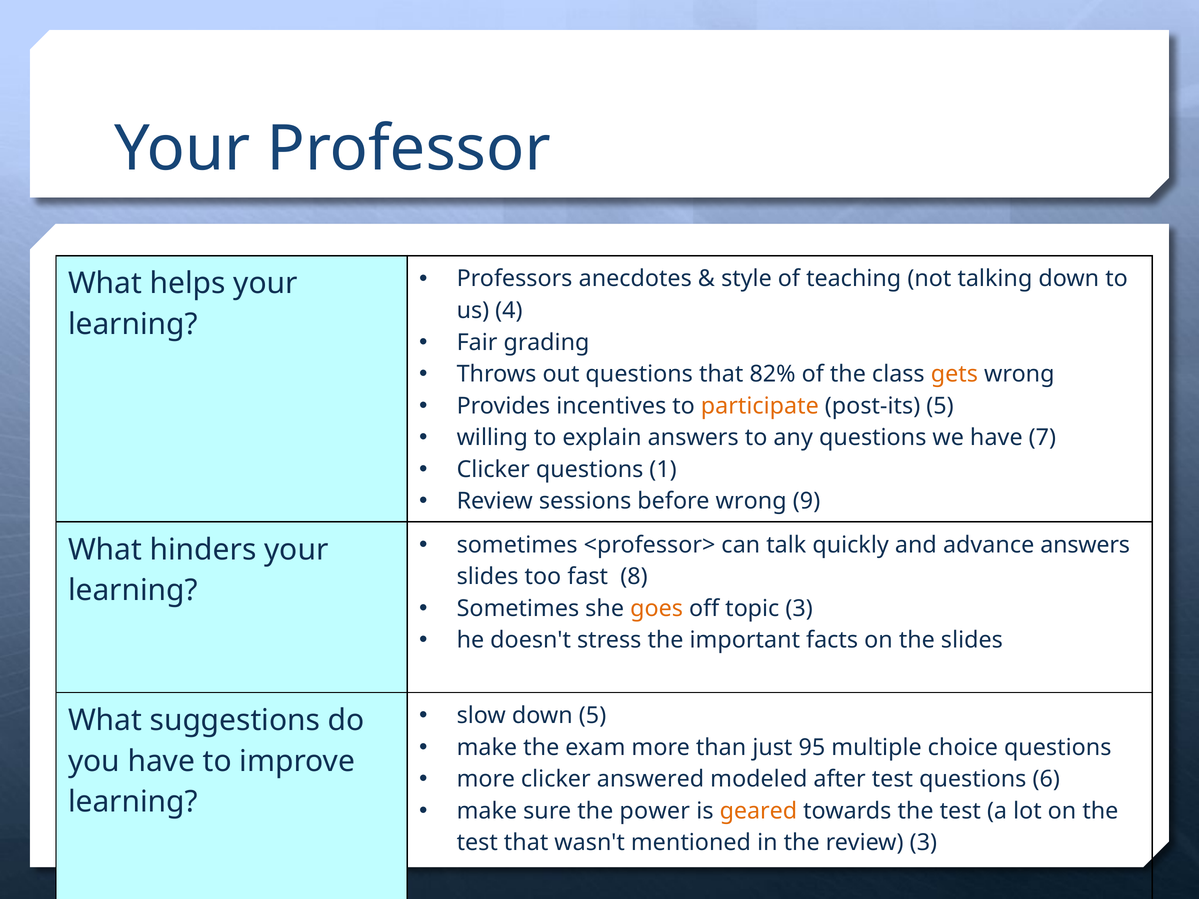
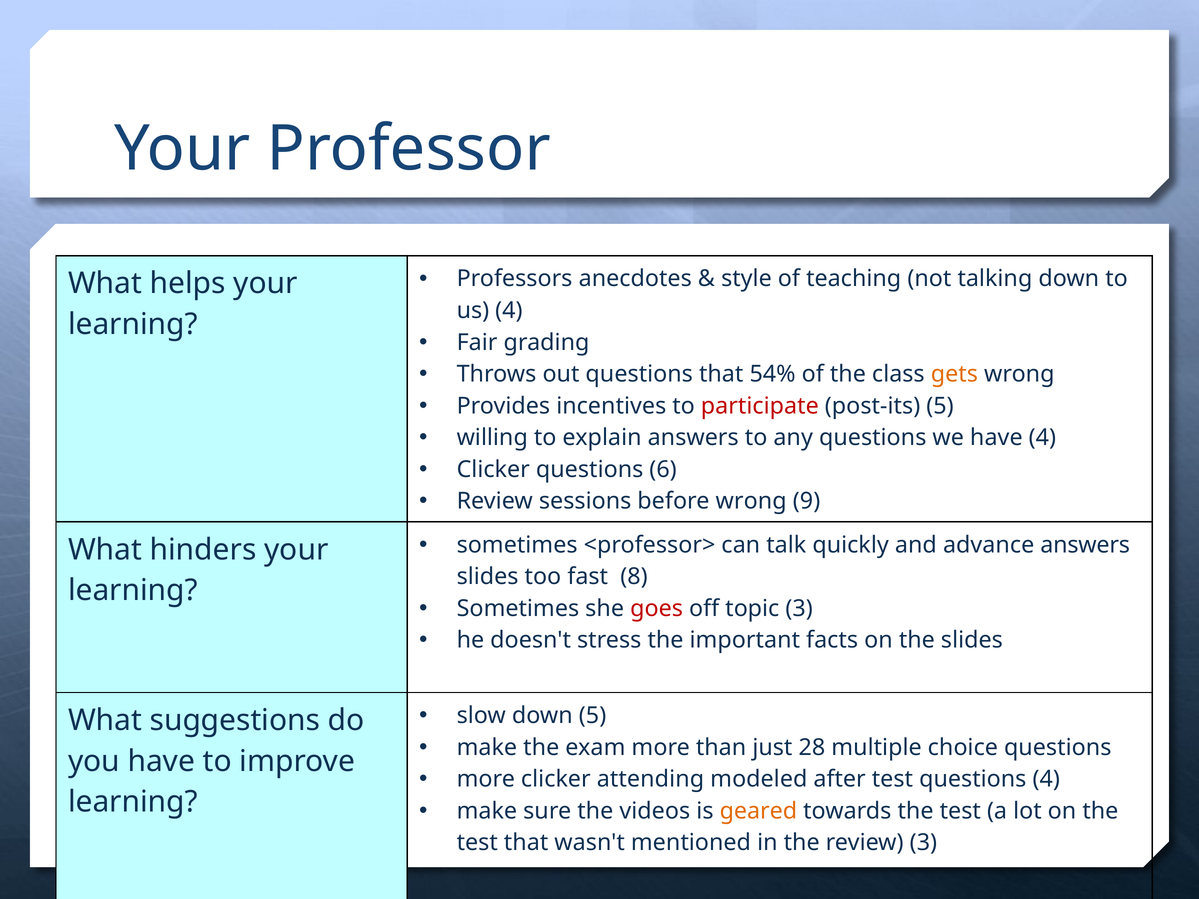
82%: 82% -> 54%
participate colour: orange -> red
have 7: 7 -> 4
1: 1 -> 6
goes colour: orange -> red
95: 95 -> 28
answered: answered -> attending
questions 6: 6 -> 4
power: power -> videos
